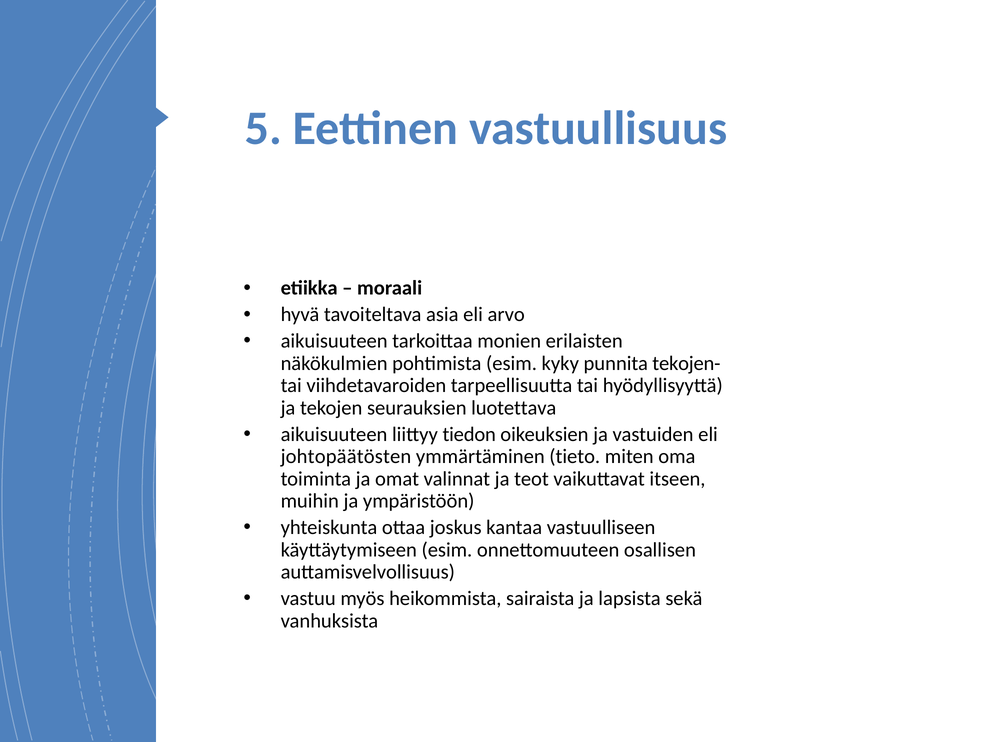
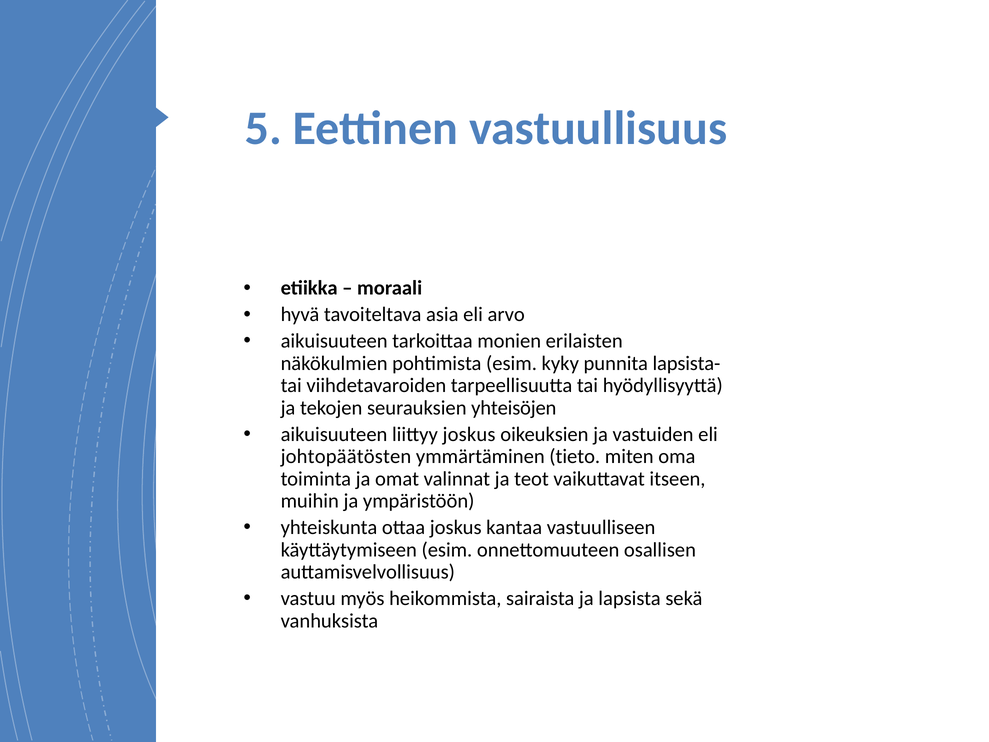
tekojen-: tekojen- -> lapsista-
luotettava: luotettava -> yhteisöjen
liittyy tiedon: tiedon -> joskus
